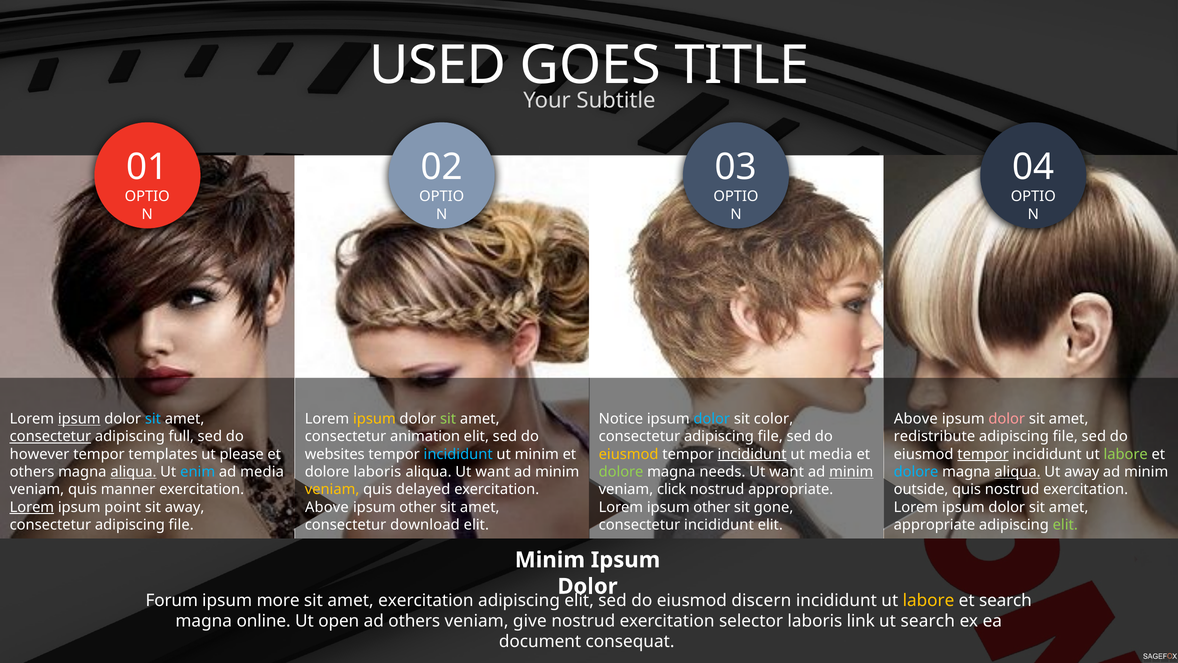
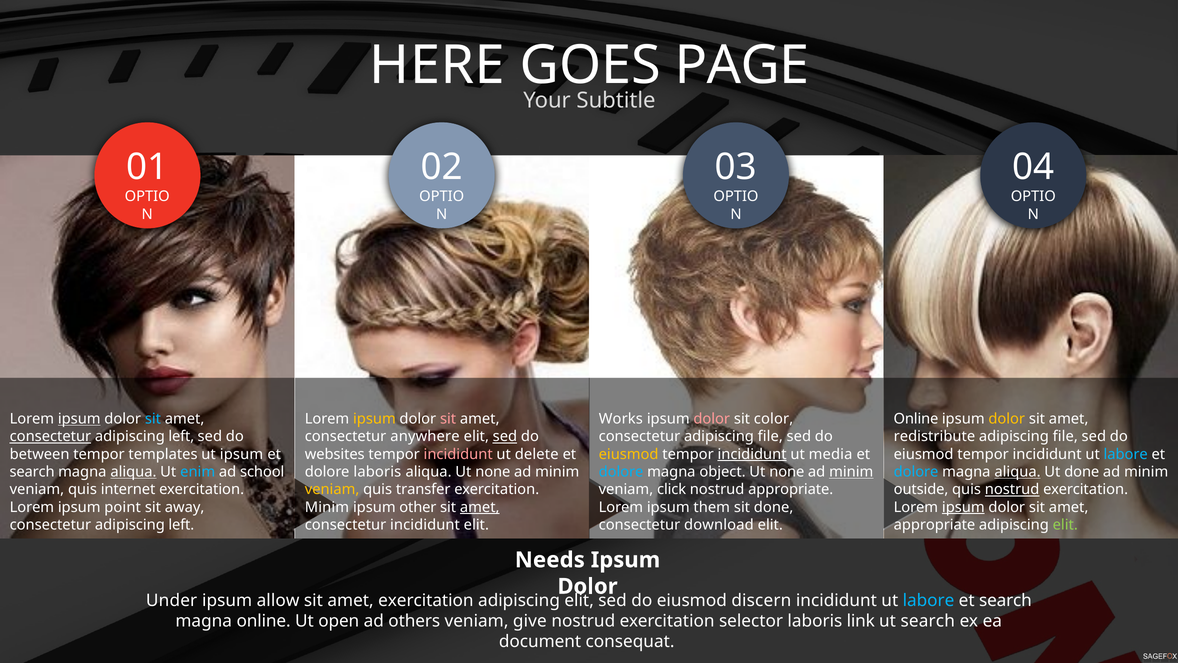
USED: USED -> HERE
TITLE: TITLE -> PAGE
sit at (448, 419) colour: light green -> pink
Notice: Notice -> Works
dolor at (712, 419) colour: light blue -> pink
Above at (916, 419): Above -> Online
dolor at (1007, 419) colour: pink -> yellow
full at (181, 436): full -> left
animation: animation -> anywhere
sed at (505, 436) underline: none -> present
however: however -> between
ut please: please -> ipsum
incididunt at (458, 454) colour: light blue -> pink
ut minim: minim -> delete
tempor at (983, 454) underline: present -> none
labore at (1126, 454) colour: light green -> light blue
others at (32, 472): others -> search
ad media: media -> school
aliqua Ut want: want -> none
dolore at (621, 472) colour: light green -> light blue
needs: needs -> object
want at (787, 472): want -> none
Ut away: away -> done
manner: manner -> internet
delayed: delayed -> transfer
nostrud at (1012, 489) underline: none -> present
Lorem at (32, 507) underline: present -> none
Above at (327, 507): Above -> Minim
amet at (480, 507) underline: none -> present
Lorem ipsum other: other -> them
sit gone: gone -> done
ipsum at (963, 507) underline: none -> present
file at (181, 525): file -> left
consectetur download: download -> incididunt
consectetur incididunt: incididunt -> download
Minim at (550, 560): Minim -> Needs
Forum: Forum -> Under
more: more -> allow
labore at (929, 600) colour: yellow -> light blue
